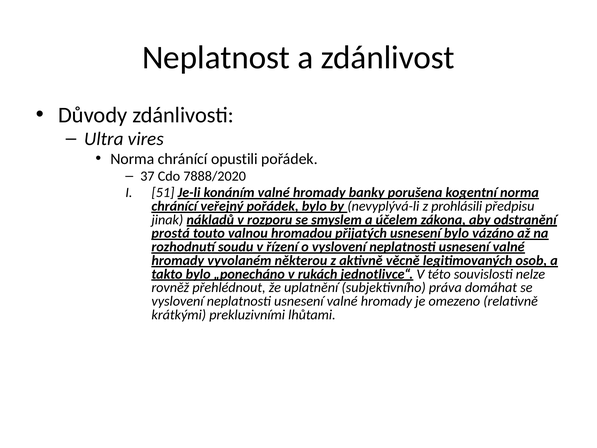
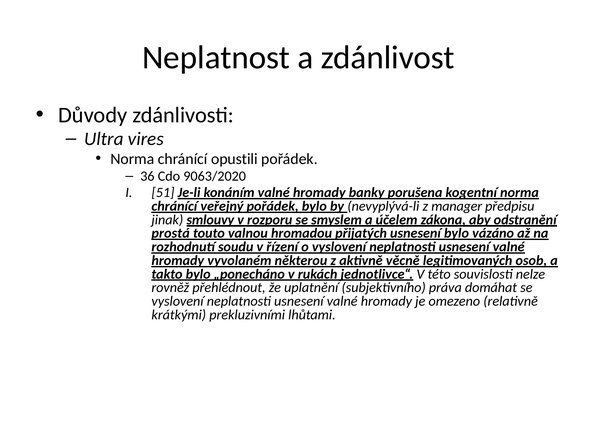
37: 37 -> 36
7888/2020: 7888/2020 -> 9063/2020
prohlásili: prohlásili -> manager
nákladů: nákladů -> smlouvy
